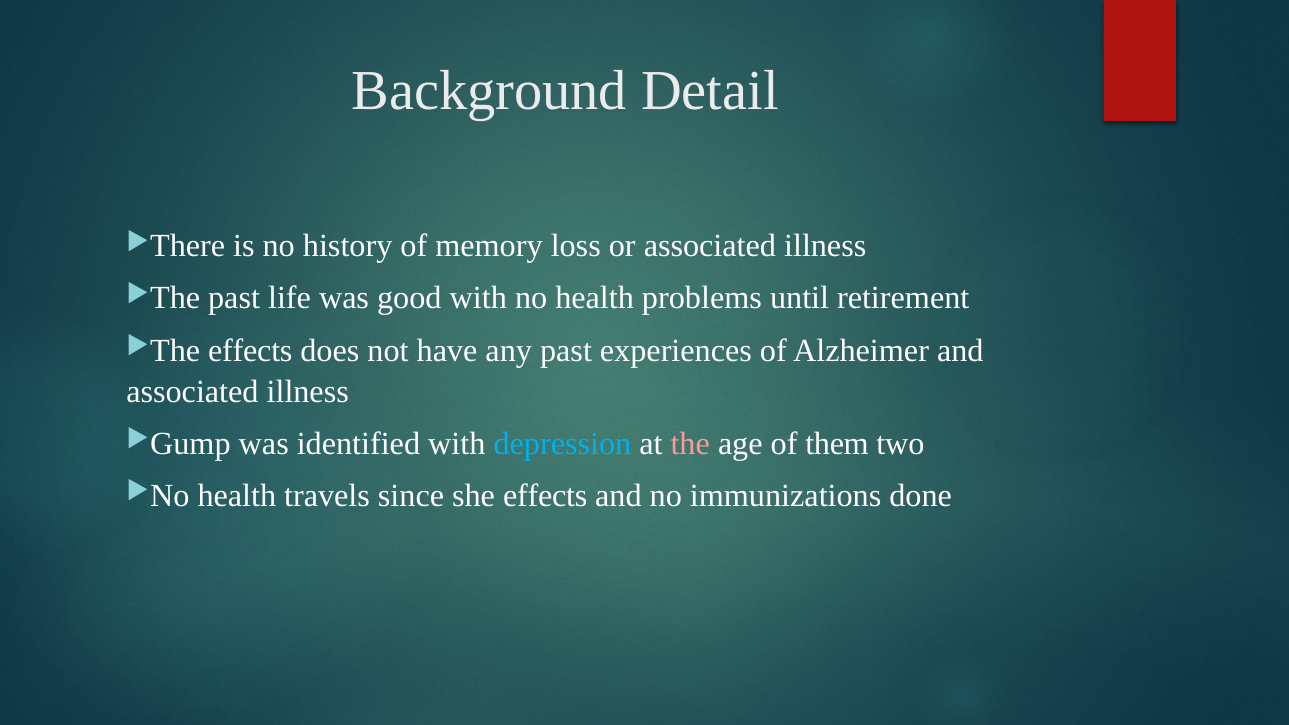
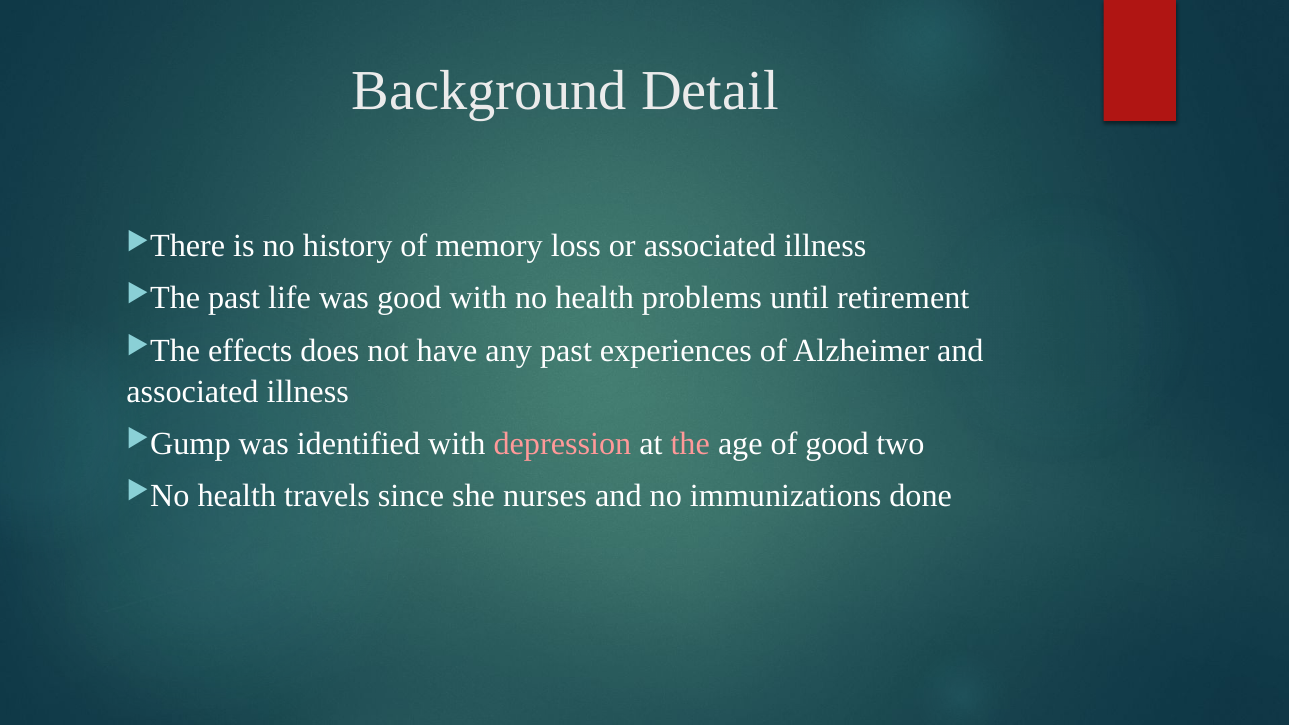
depression colour: light blue -> pink
of them: them -> good
she effects: effects -> nurses
